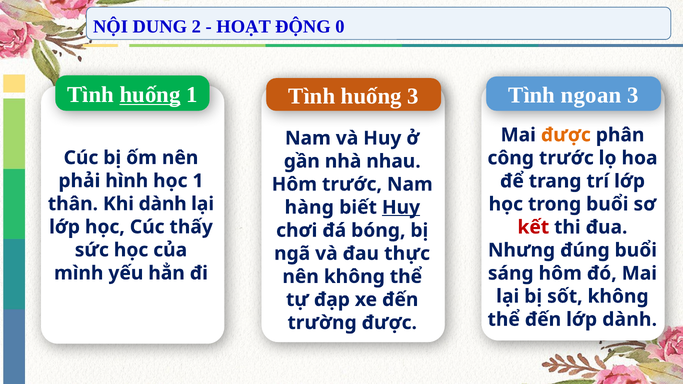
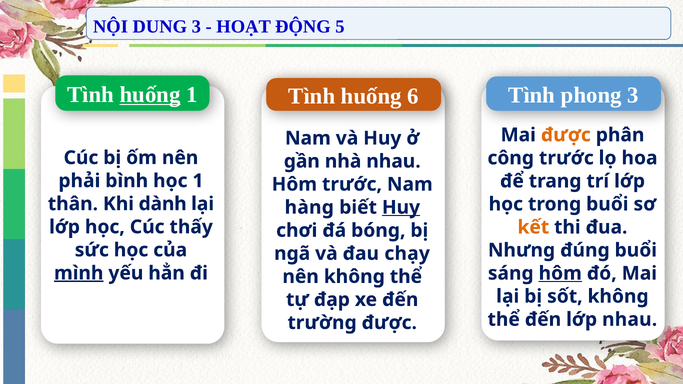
DUNG 2: 2 -> 3
0: 0 -> 5
ngoan: ngoan -> phong
huống 3: 3 -> 6
hình: hình -> bình
kết colour: red -> orange
thực: thực -> chạy
mình underline: none -> present
hôm at (560, 273) underline: none -> present
lớp dành: dành -> nhau
